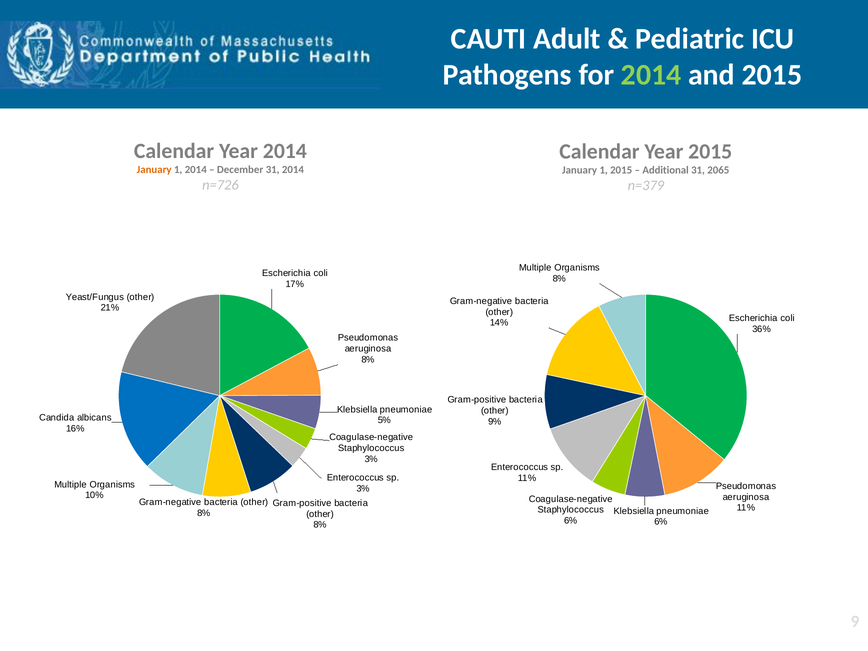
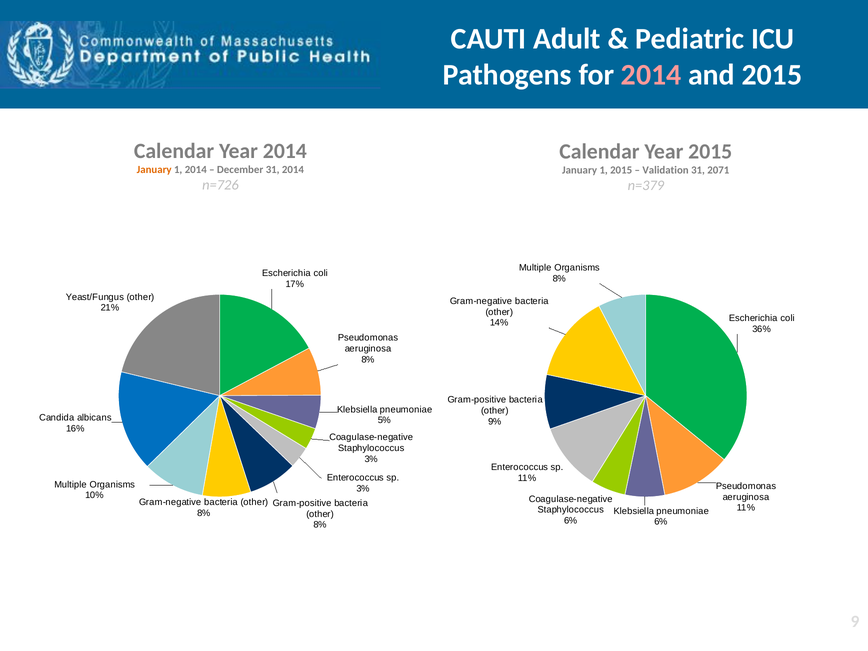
2014 at (651, 75) colour: light green -> pink
Additional: Additional -> Validation
2065: 2065 -> 2071
